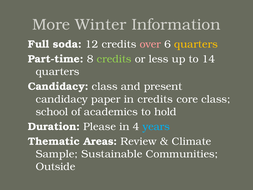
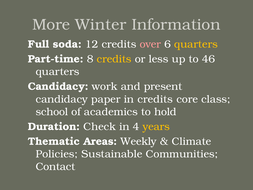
credits at (114, 59) colour: light green -> yellow
14: 14 -> 46
Candidacy class: class -> work
Please: Please -> Check
years colour: light blue -> yellow
Review: Review -> Weekly
Sample: Sample -> Policies
Outside: Outside -> Contact
